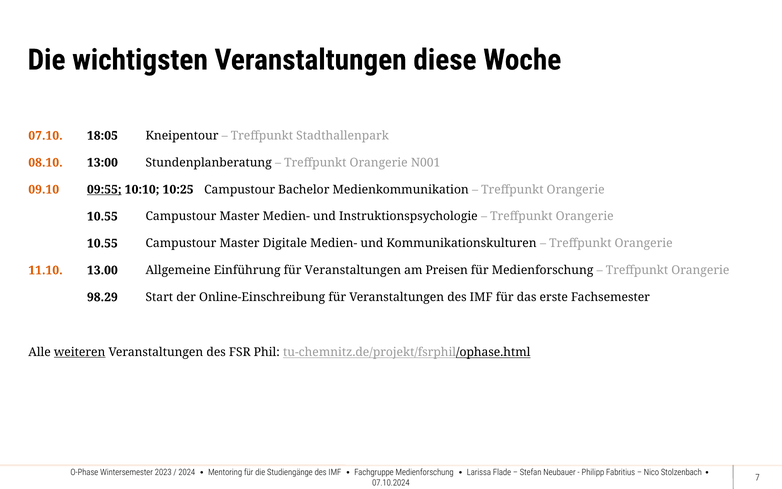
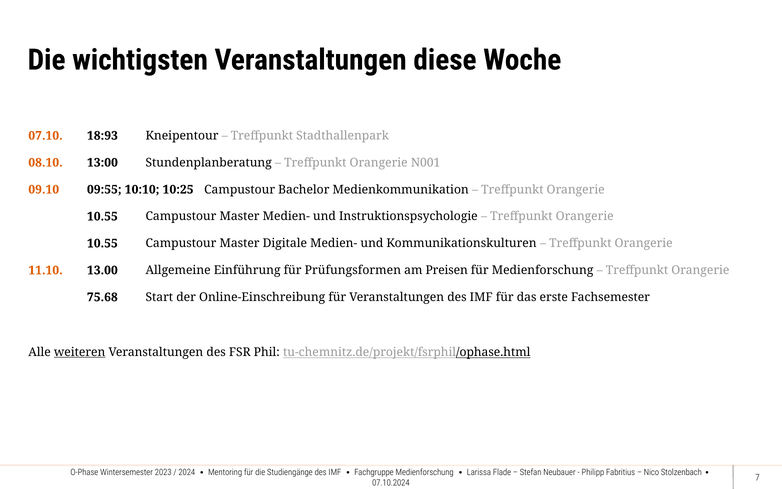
18:05: 18:05 -> 18:93
09:55 underline: present -> none
Einführung für Veranstaltungen: Veranstaltungen -> Prüfungsformen
98.29: 98.29 -> 75.68
